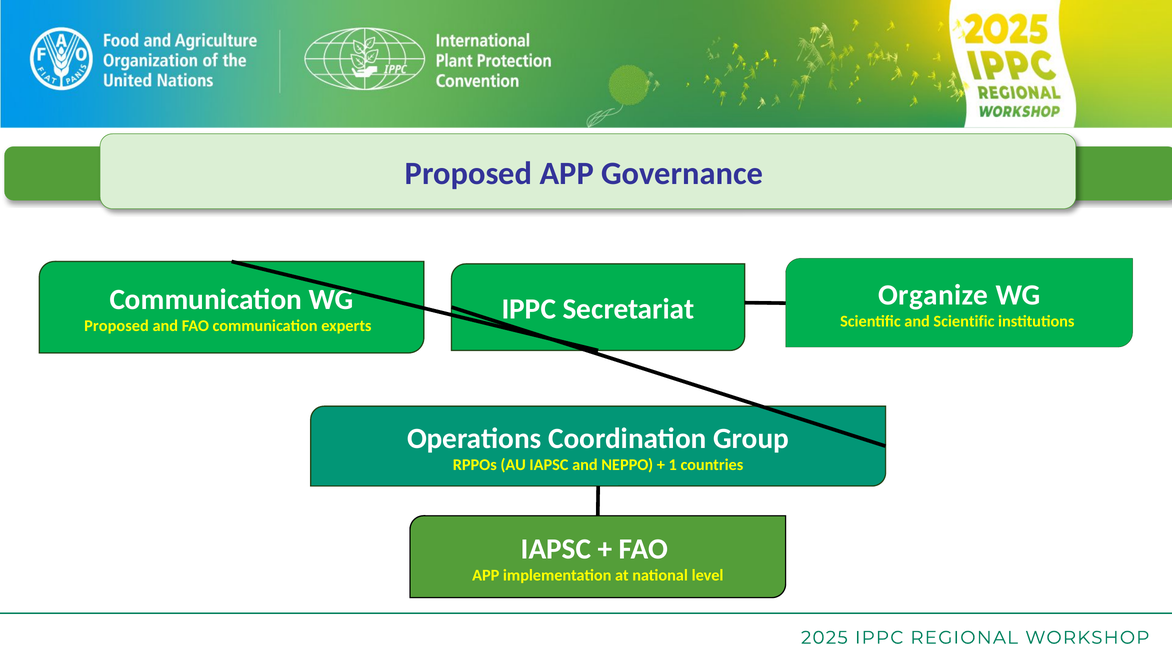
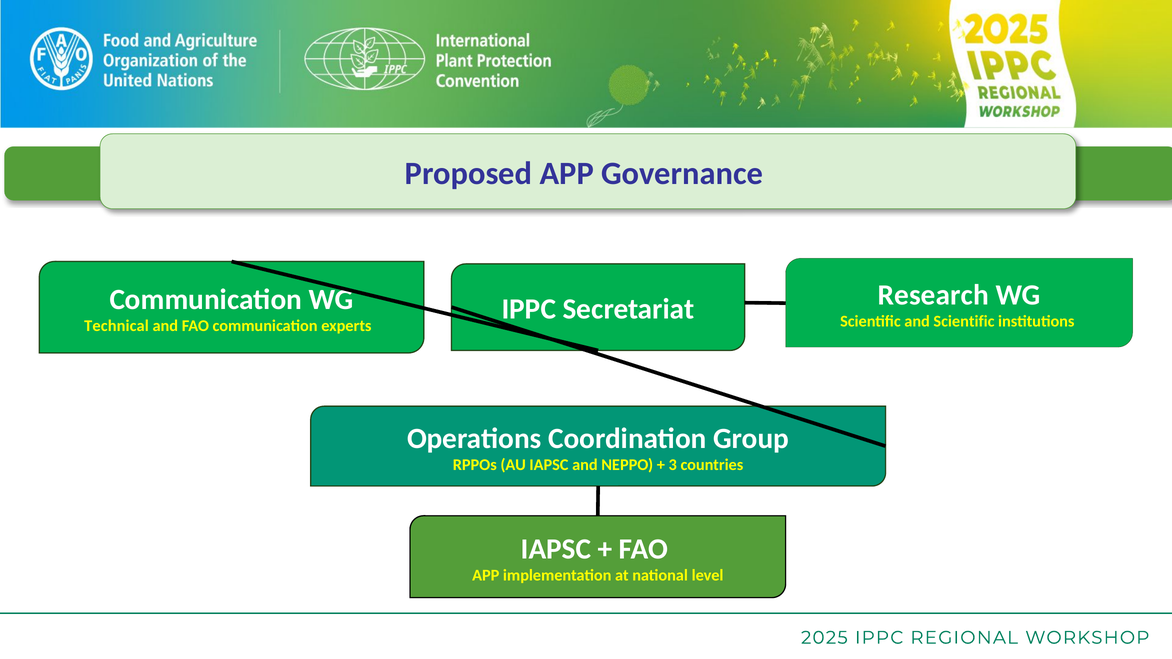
Organize: Organize -> Research
Proposed at (117, 326): Proposed -> Technical
1: 1 -> 3
